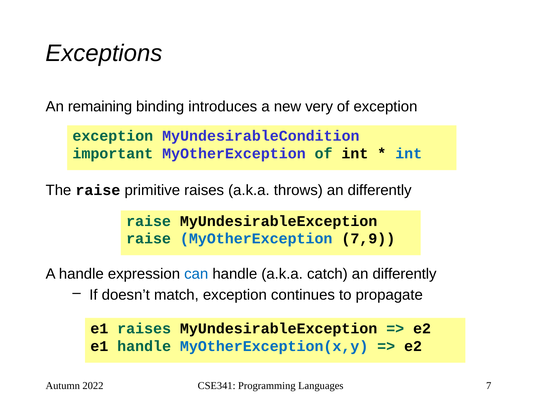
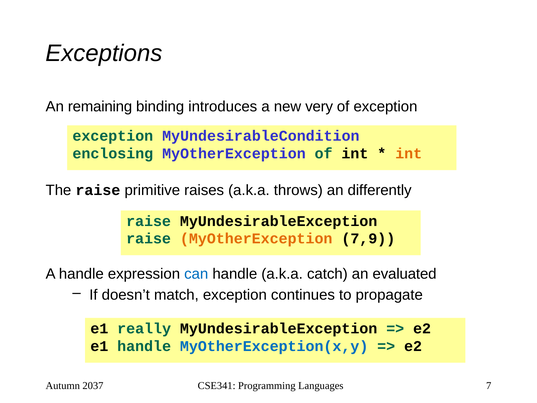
important: important -> enclosing
int at (409, 154) colour: blue -> orange
MyOtherException at (256, 239) colour: blue -> orange
catch an differently: differently -> evaluated
e1 raises: raises -> really
2022: 2022 -> 2037
